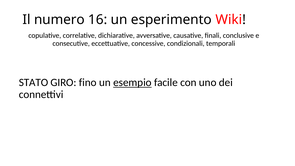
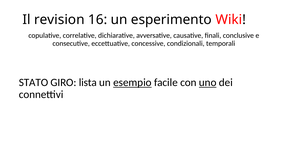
numero: numero -> revision
fino: fino -> lista
uno underline: none -> present
